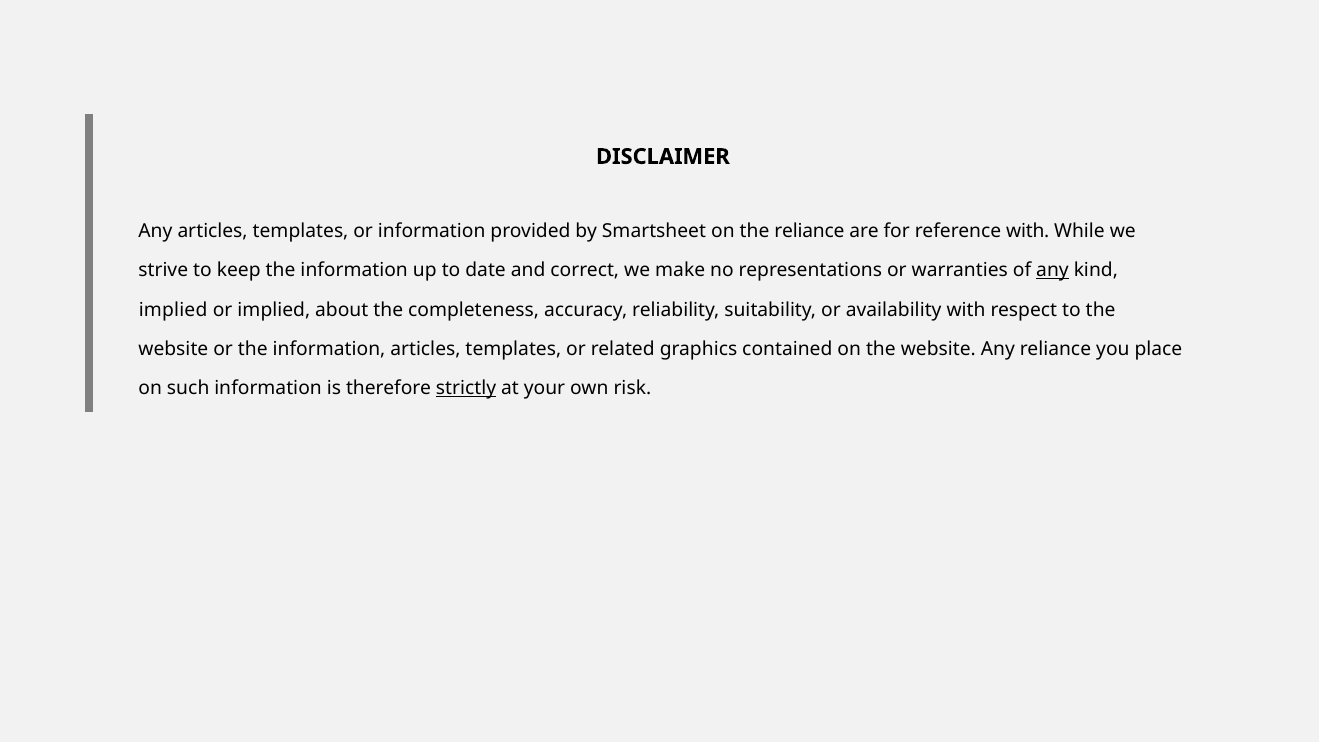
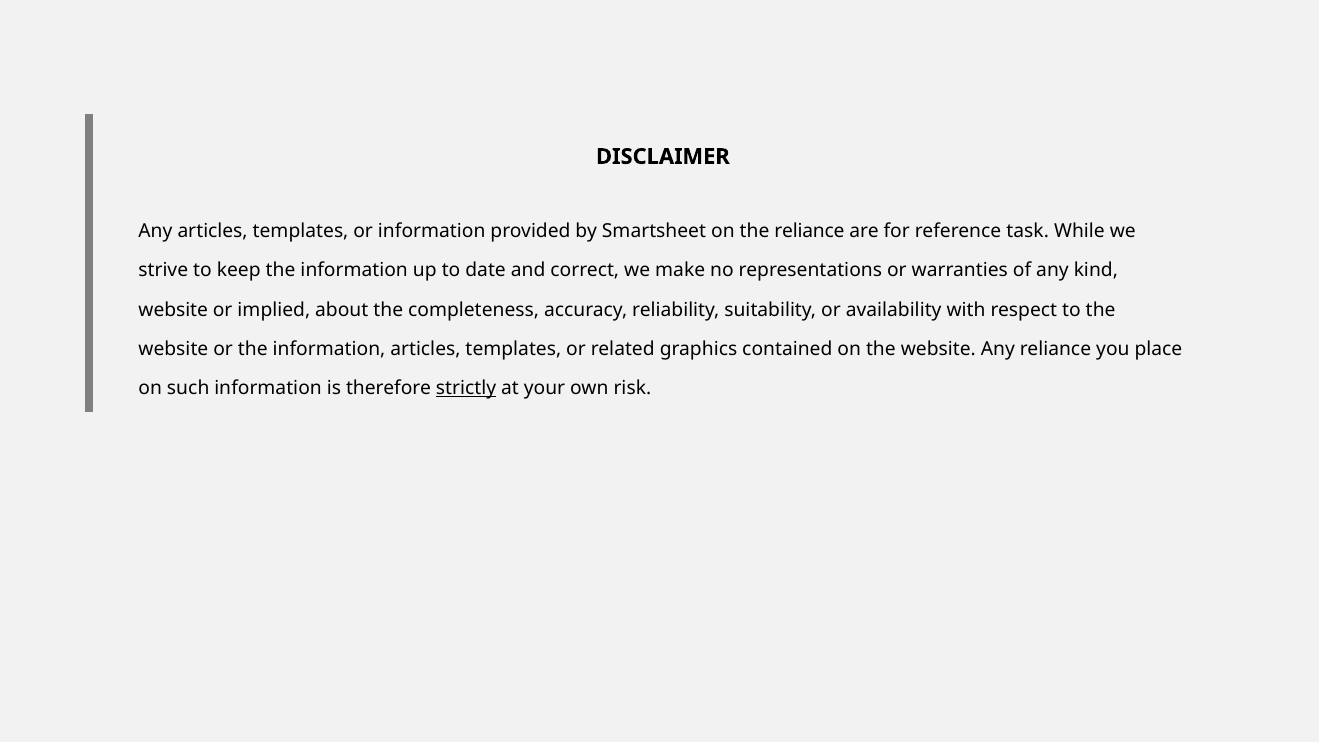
reference with: with -> task
any at (1053, 271) underline: present -> none
implied at (173, 310): implied -> website
